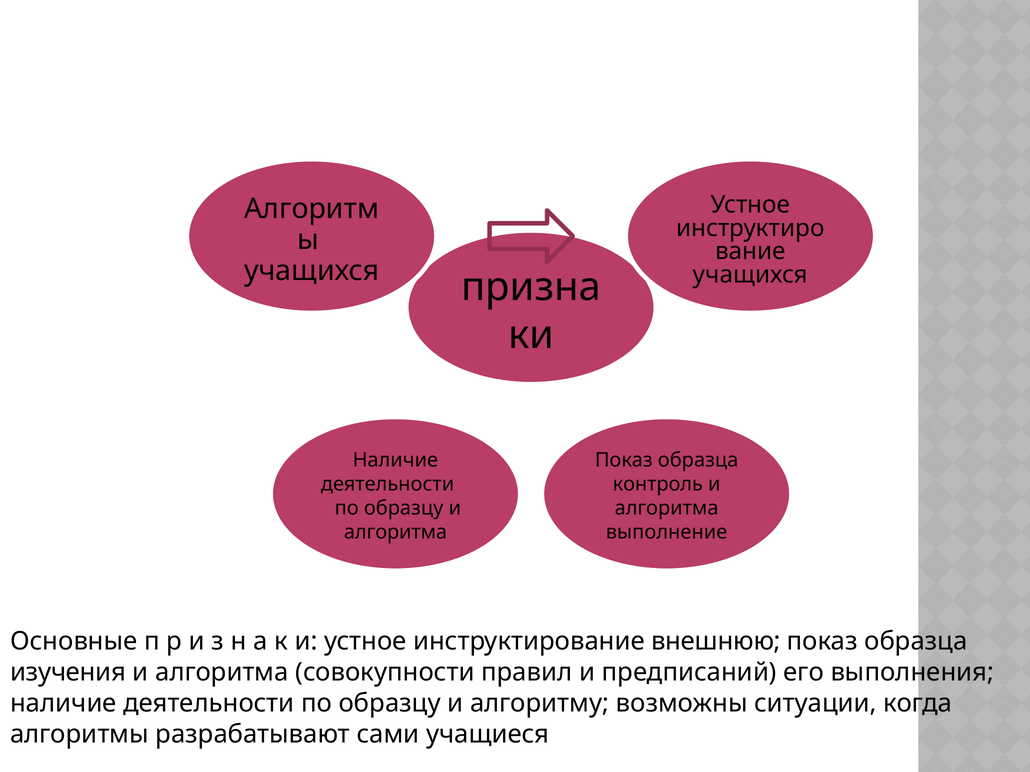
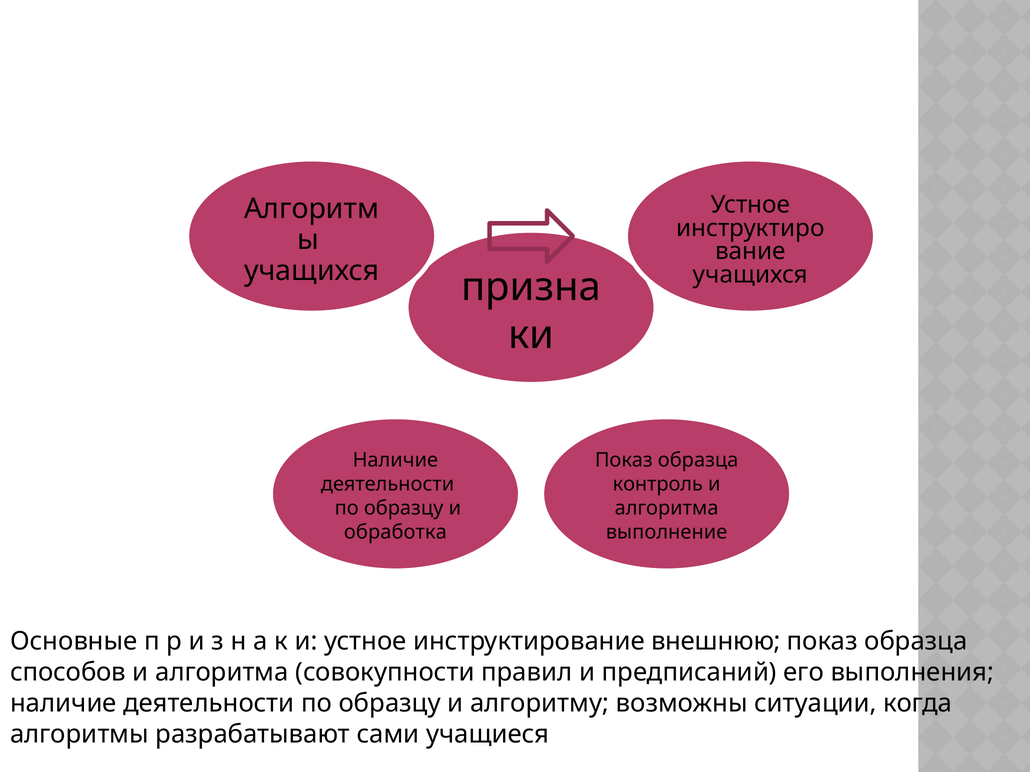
алгоритма at (395, 533): алгоритма -> обработка
изучения: изучения -> способов
